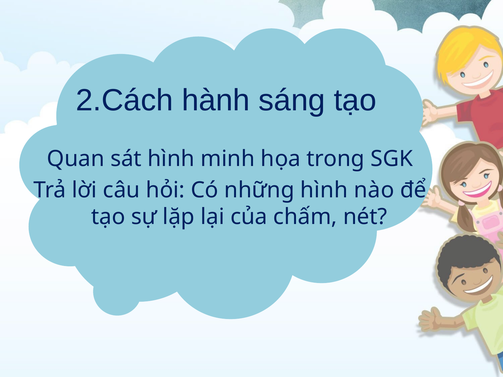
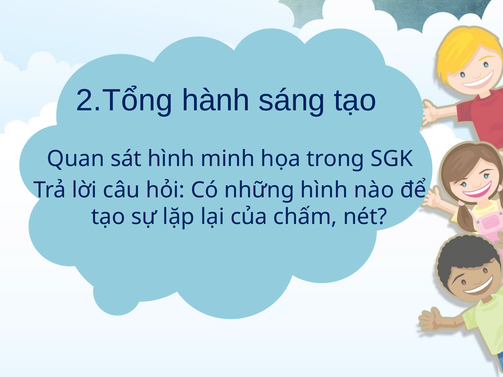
2.Cách: 2.Cách -> 2.Tổng
